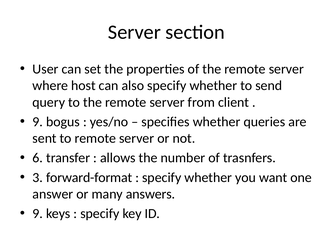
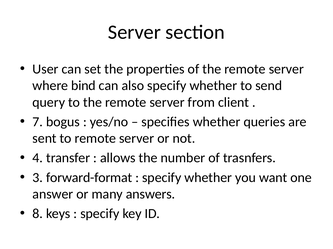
host: host -> bind
9 at (38, 122): 9 -> 7
6: 6 -> 4
9 at (38, 214): 9 -> 8
